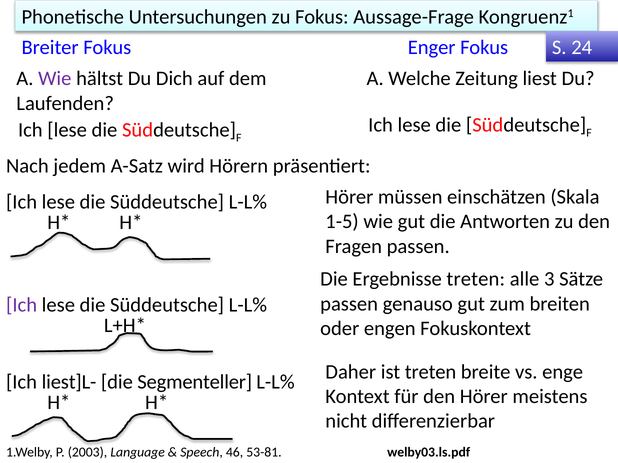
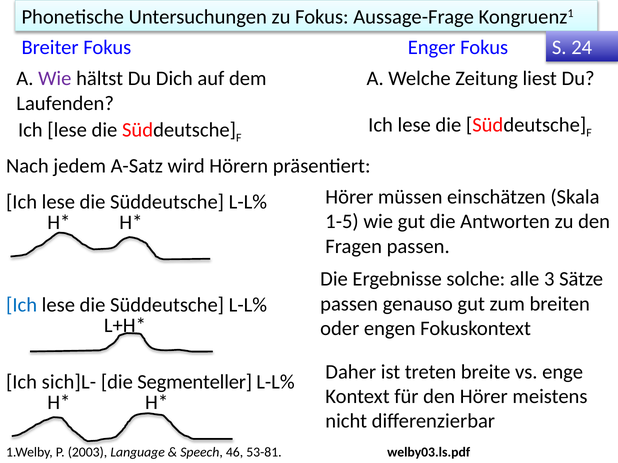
Ergebnisse treten: treten -> solche
Ich at (22, 305) colour: purple -> blue
liest]L-: liest]L- -> sich]L-
